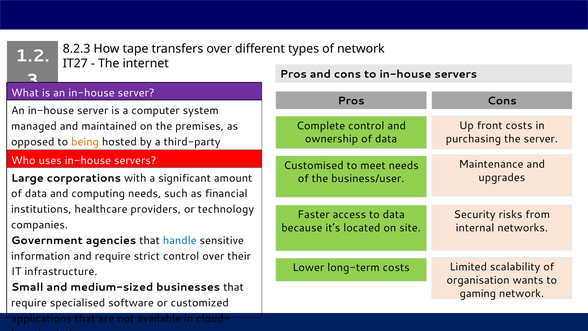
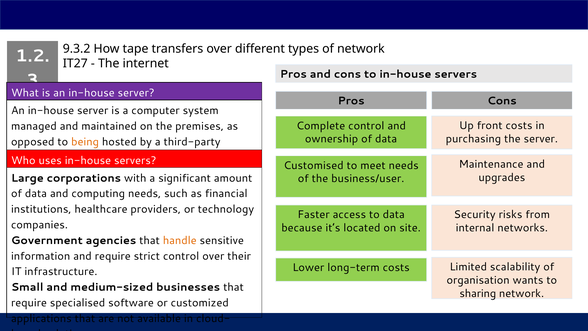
8.2.3: 8.2.3 -> 9.3.2
handle colour: blue -> orange
gaming: gaming -> sharing
